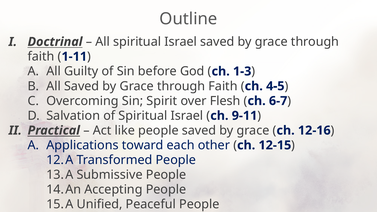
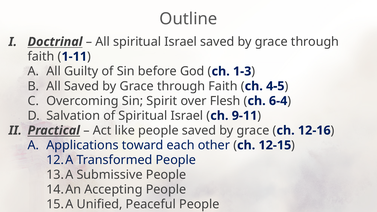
6-7: 6-7 -> 6-4
